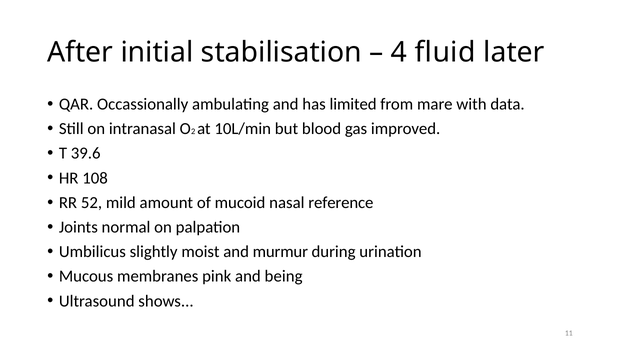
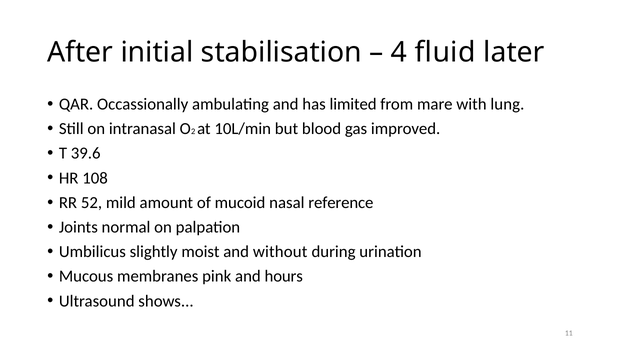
data: data -> lung
murmur: murmur -> without
being: being -> hours
